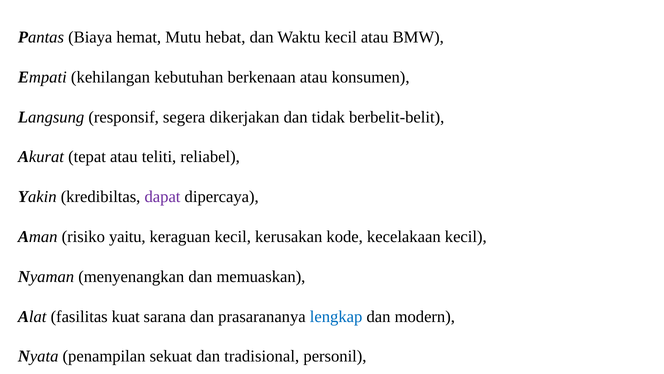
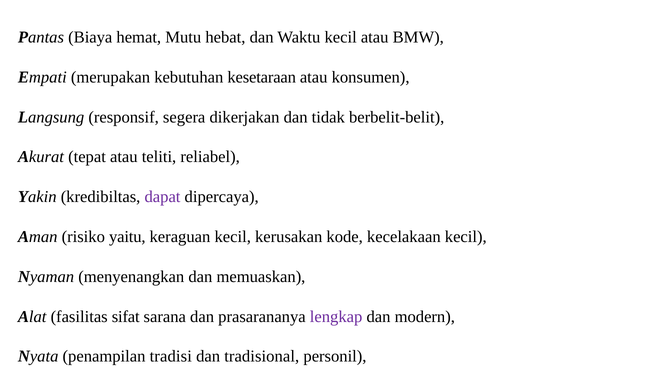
kehilangan: kehilangan -> merupakan
berkenaan: berkenaan -> kesetaraan
kuat: kuat -> sifat
lengkap colour: blue -> purple
sekuat: sekuat -> tradisi
